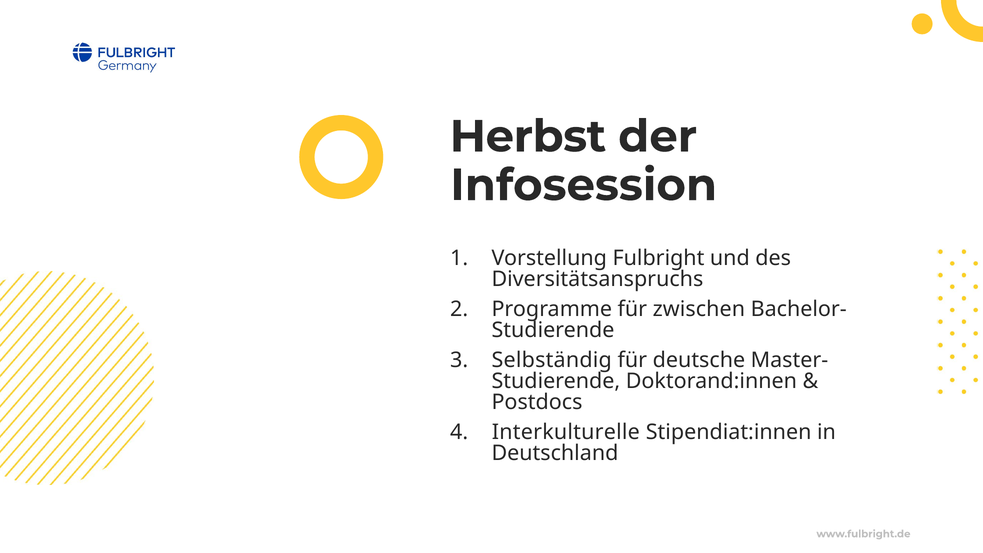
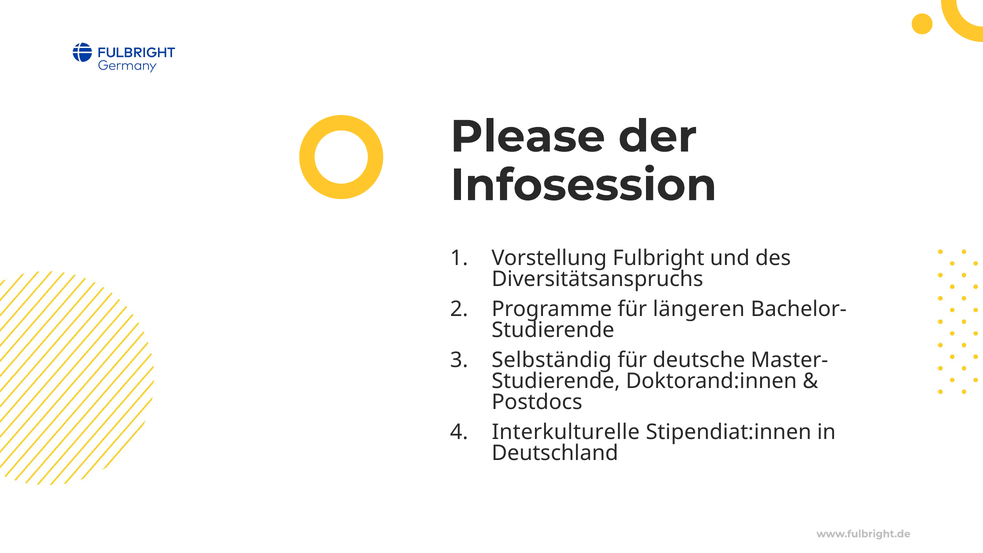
Herbst: Herbst -> Please
zwischen: zwischen -> längeren
